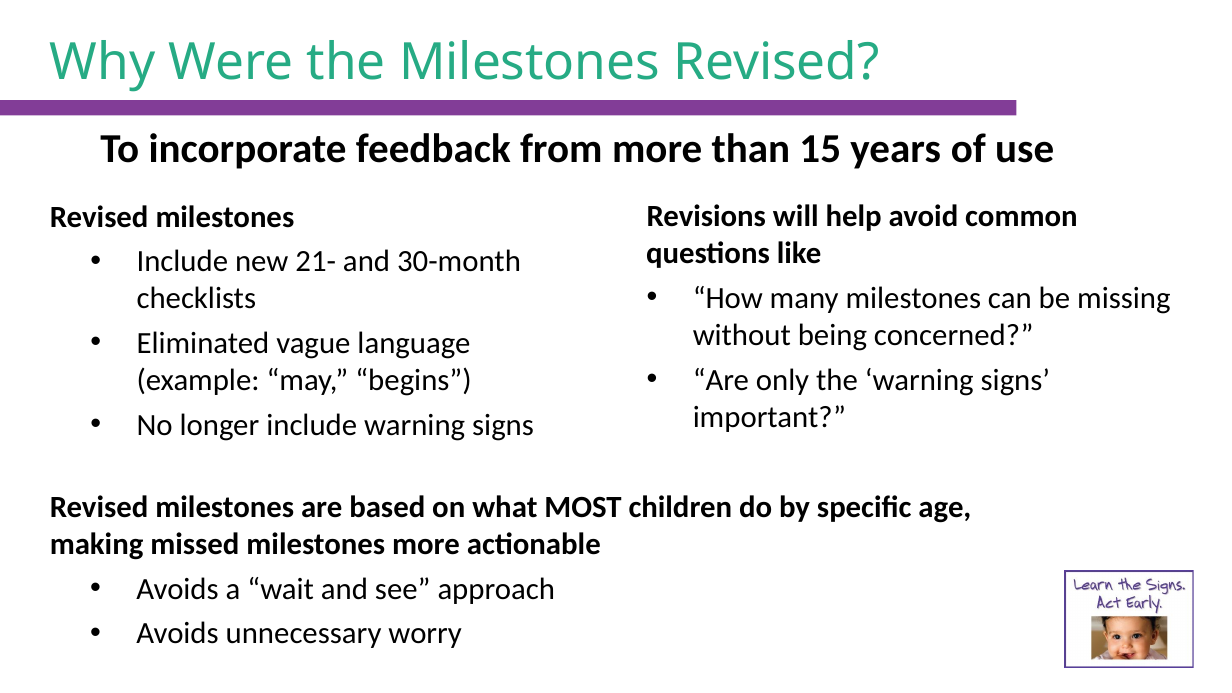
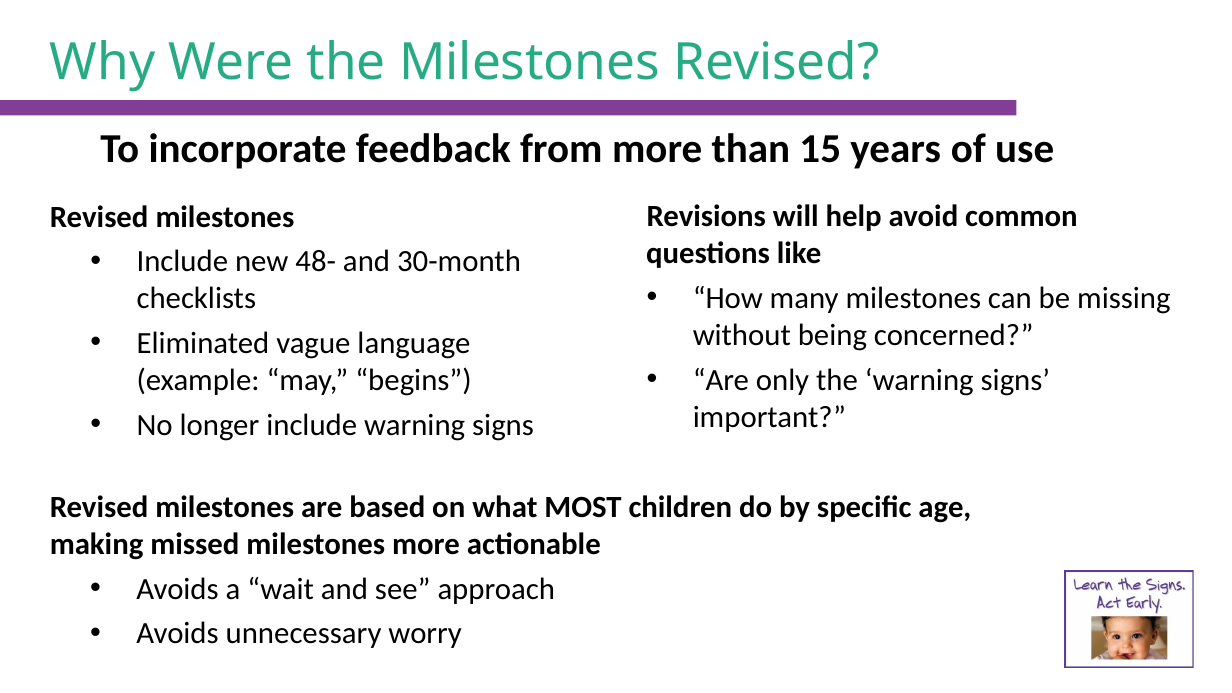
21-: 21- -> 48-
